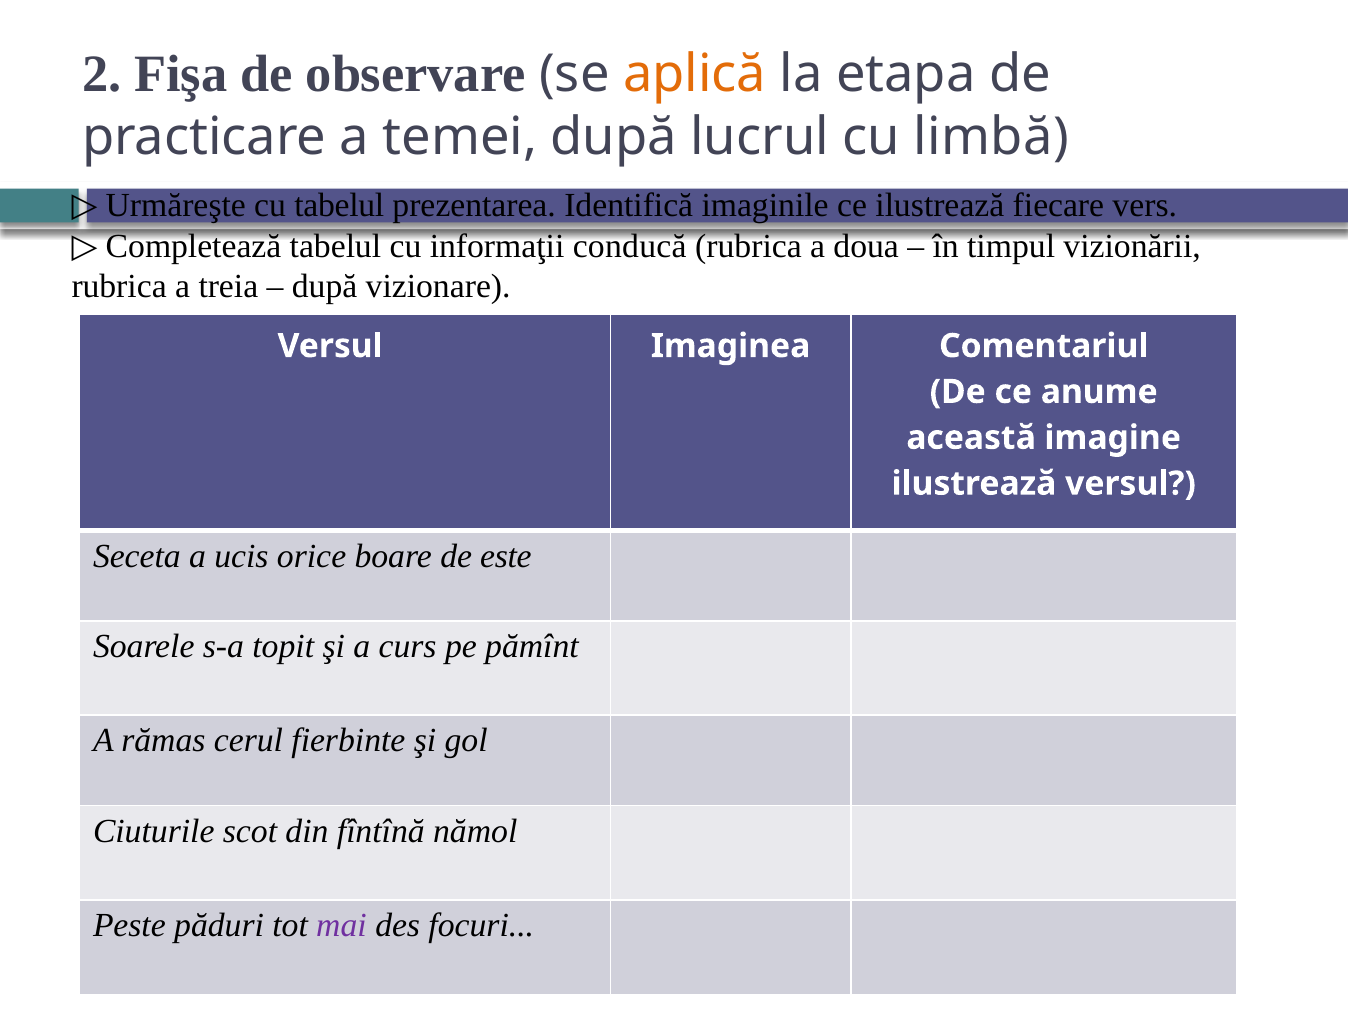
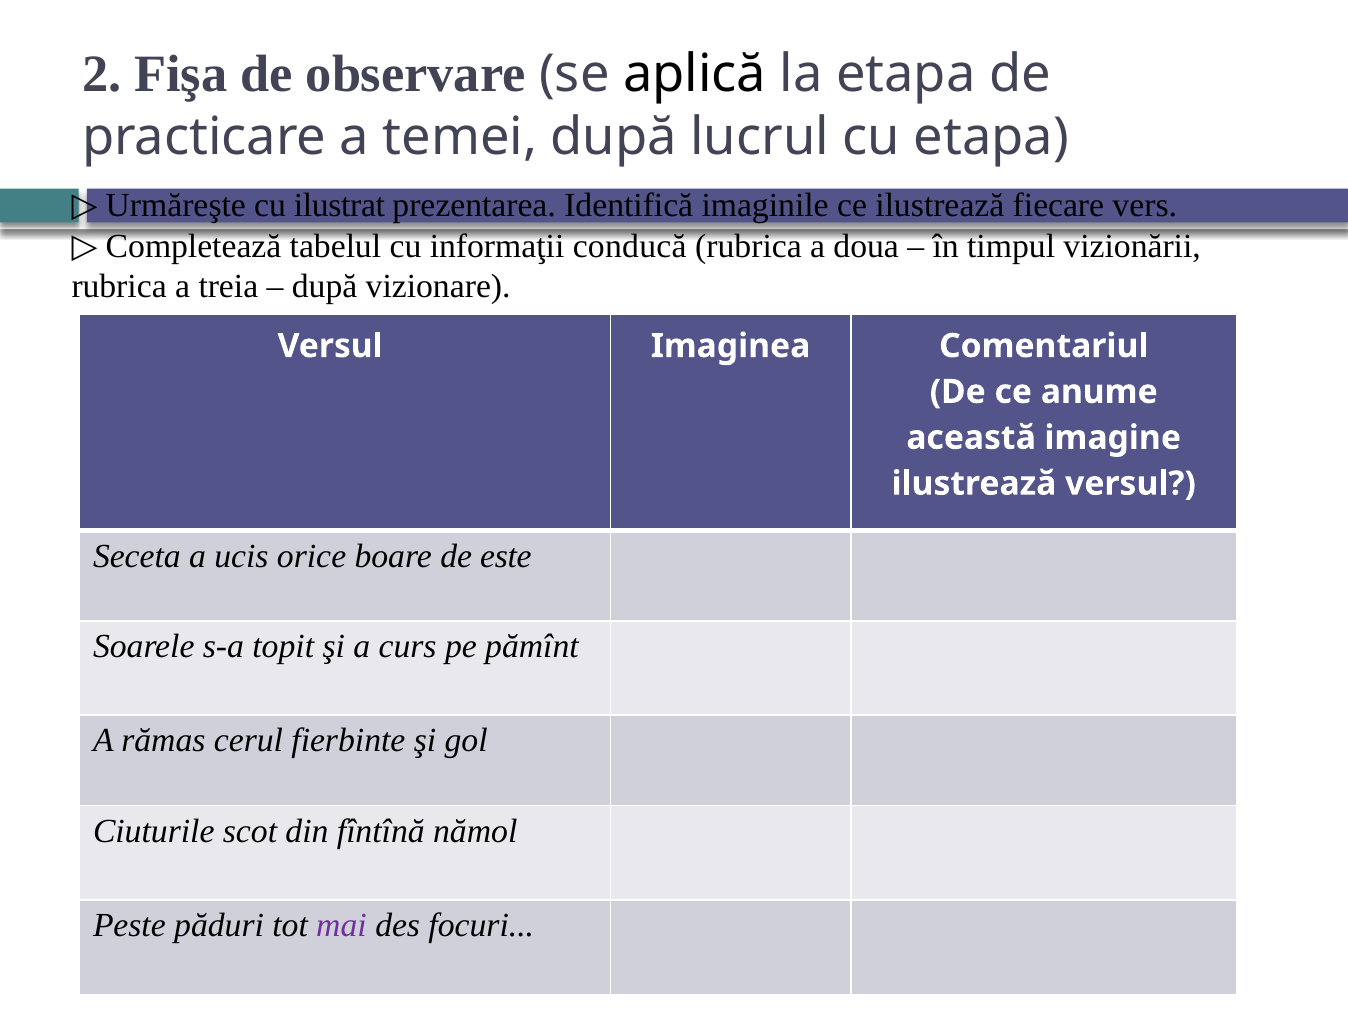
aplică colour: orange -> black
cu limbă: limbă -> etapa
cu tabelul: tabelul -> ilustrat
